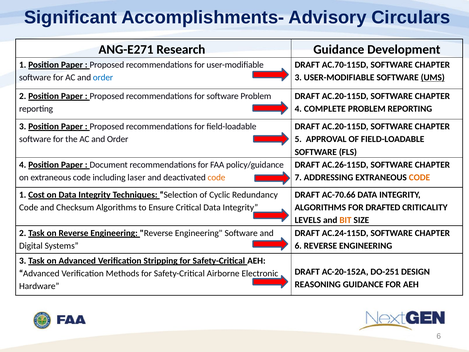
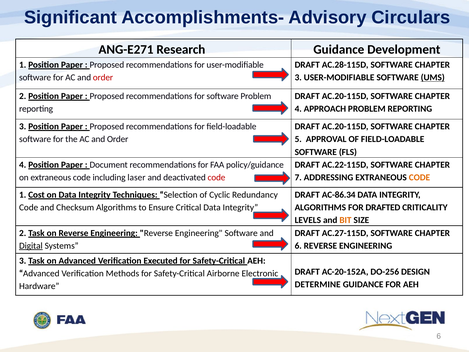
AC.70-115D: AC.70-115D -> AC.28-115D
order at (103, 78) colour: blue -> red
COMPLETE: COMPLETE -> APPROACH
AC.26-115D: AC.26-115D -> AC.22-115D
code at (216, 177) colour: orange -> red
AC-70.66: AC-70.66 -> AC-86.34
AC.24-115D: AC.24-115D -> AC.27-115D
Digital underline: none -> present
Stripping: Stripping -> Executed
DO-251: DO-251 -> DO-256
REASONING: REASONING -> DETERMINE
